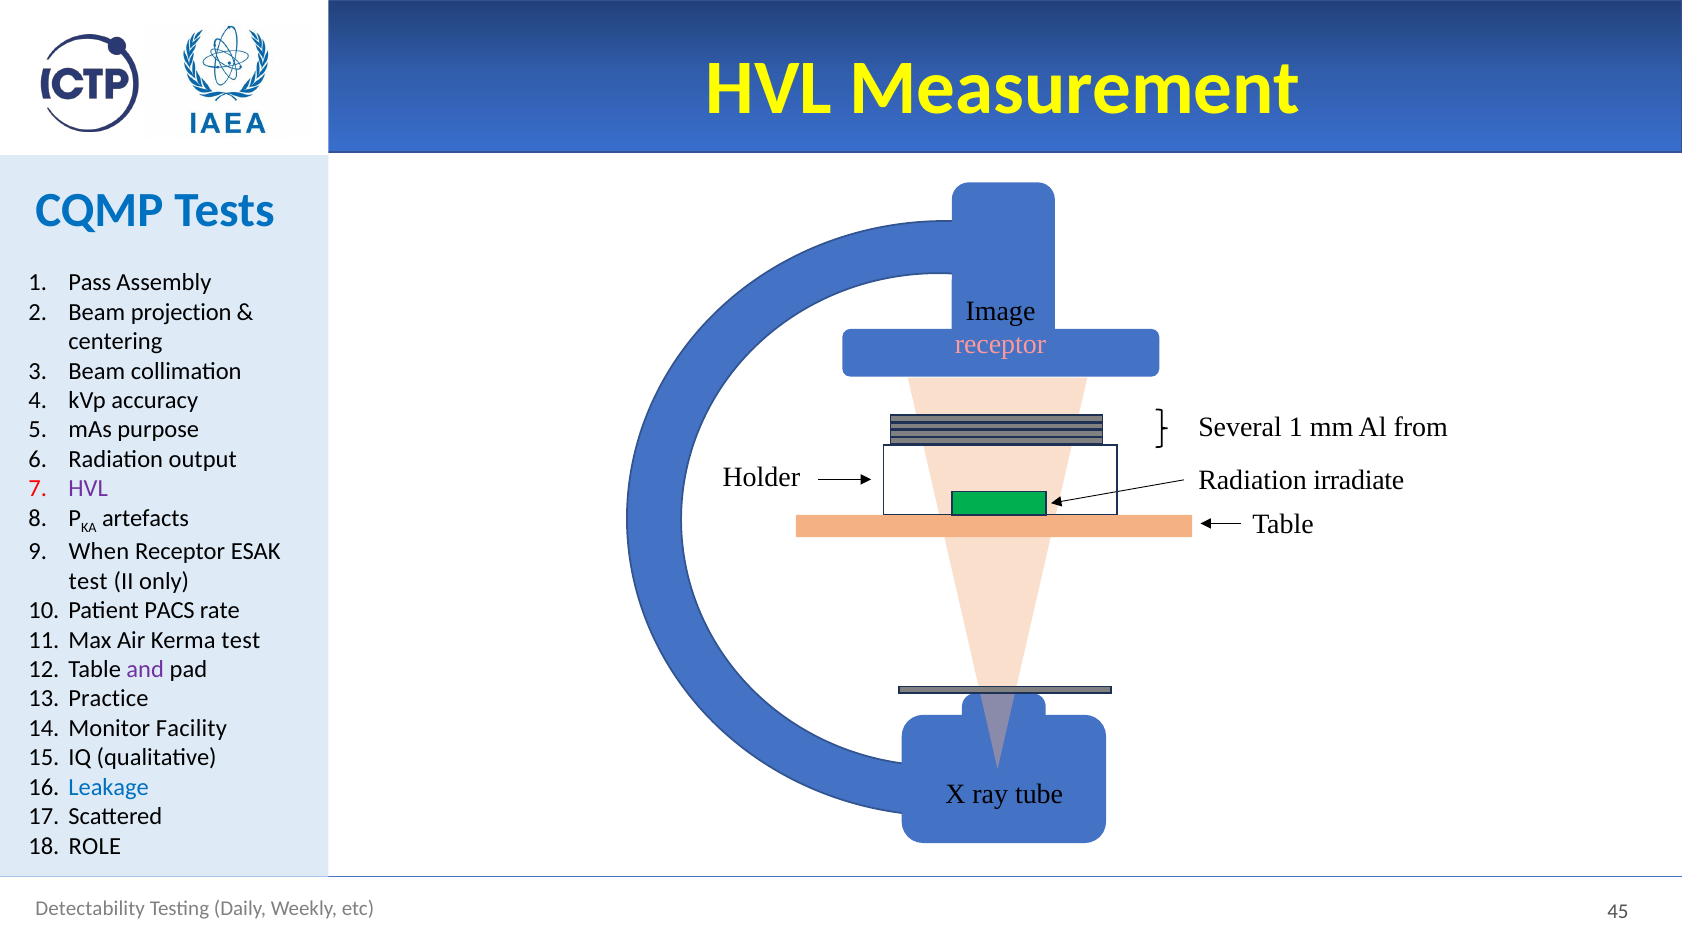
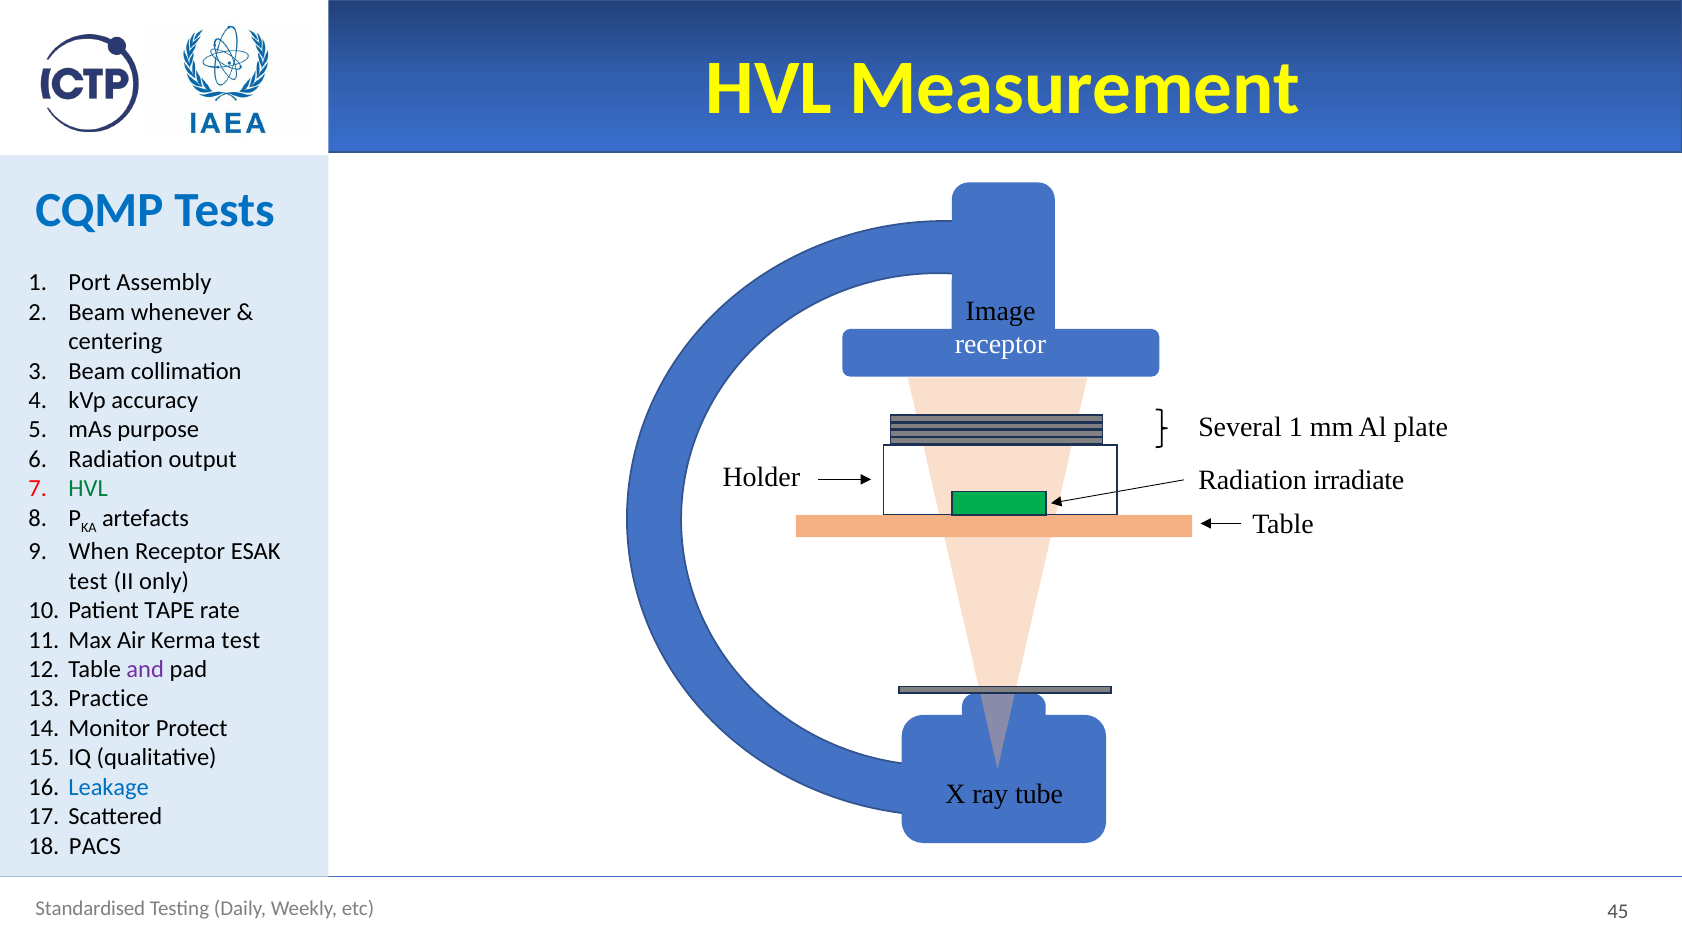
Pass: Pass -> Port
projection: projection -> whenever
receptor at (1001, 344) colour: pink -> white
from: from -> plate
HVL at (88, 489) colour: purple -> green
PACS: PACS -> TAPE
Facility: Facility -> Protect
ROLE: ROLE -> PACS
Detectability: Detectability -> Standardised
